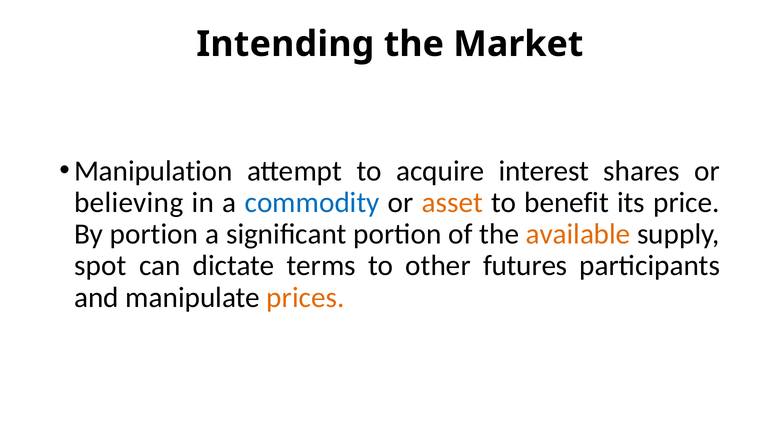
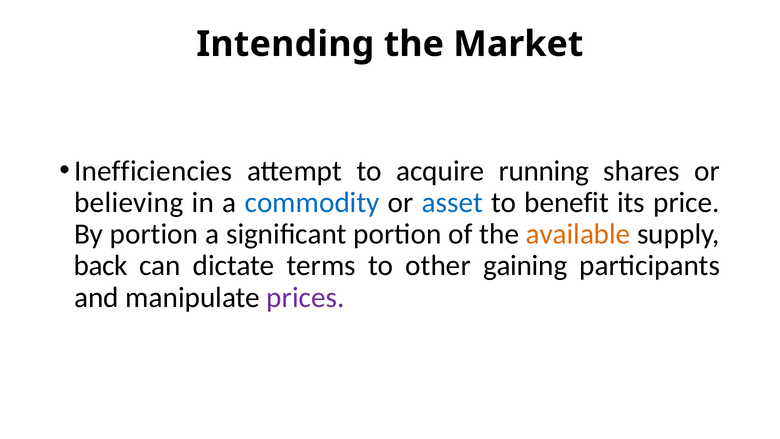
Manipulation: Manipulation -> Inefficiencies
interest: interest -> running
asset colour: orange -> blue
spot: spot -> back
futures: futures -> gaining
prices colour: orange -> purple
